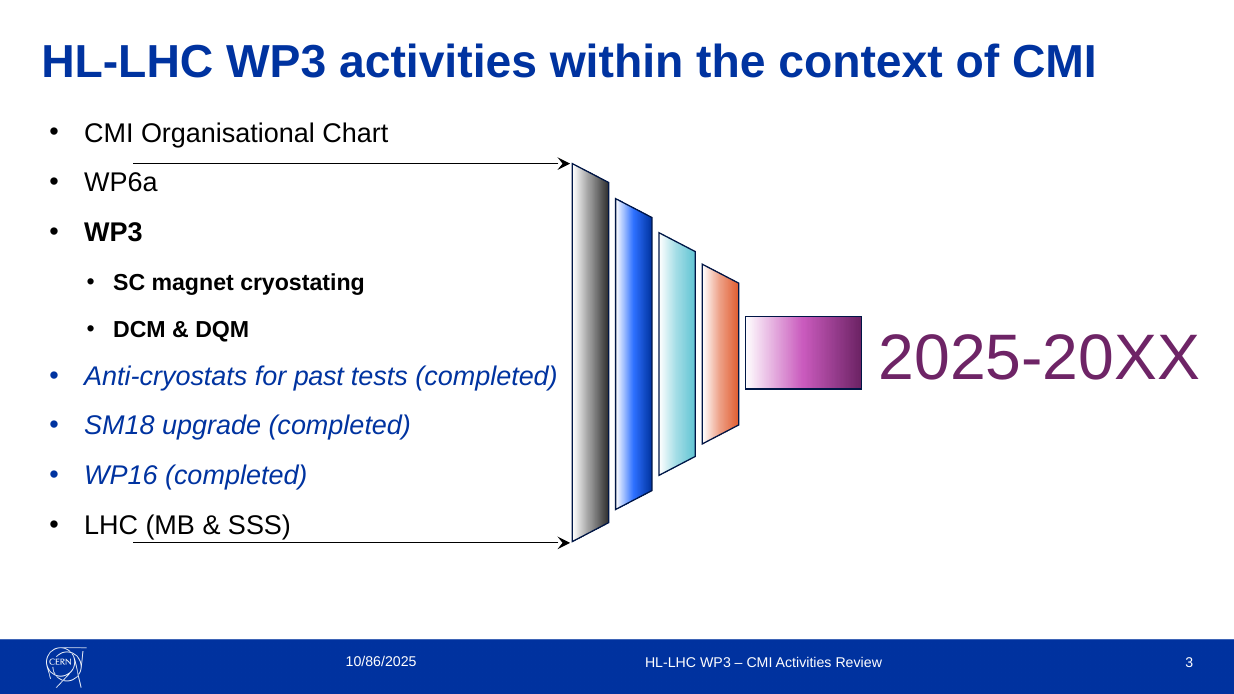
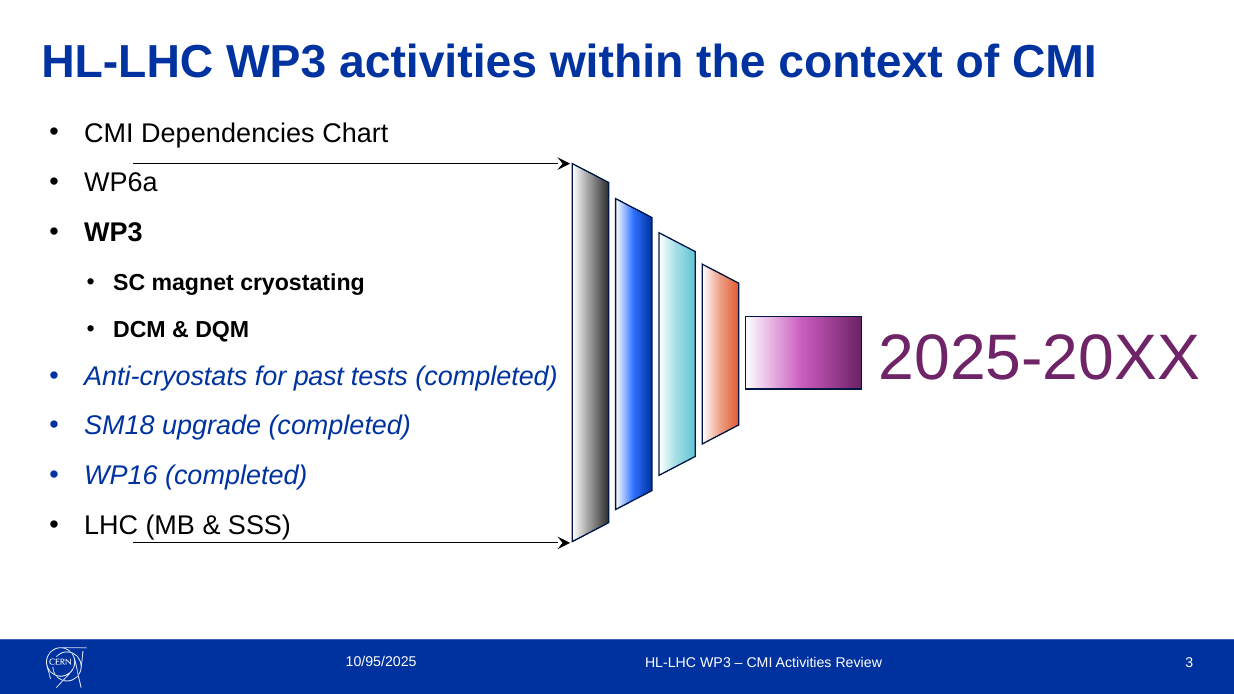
Organisational: Organisational -> Dependencies
10/86/2025: 10/86/2025 -> 10/95/2025
